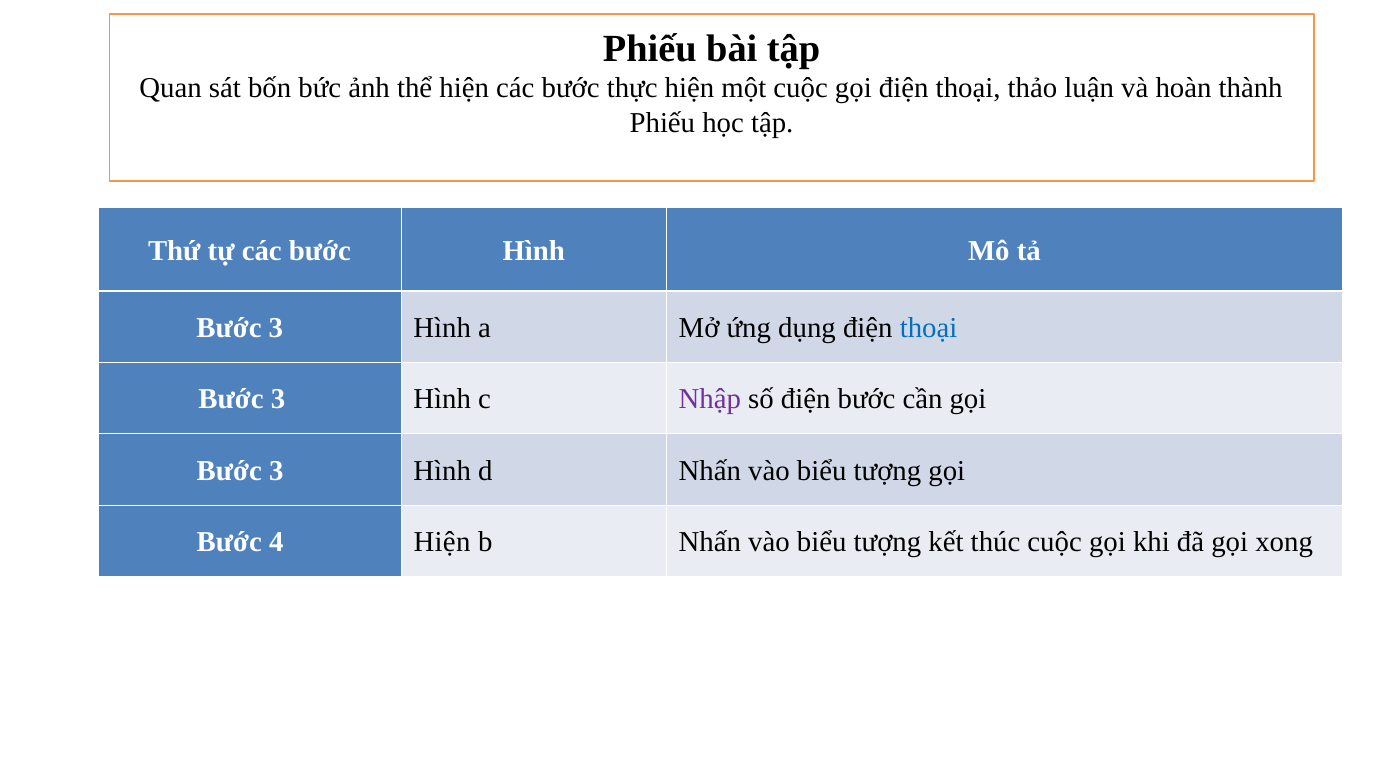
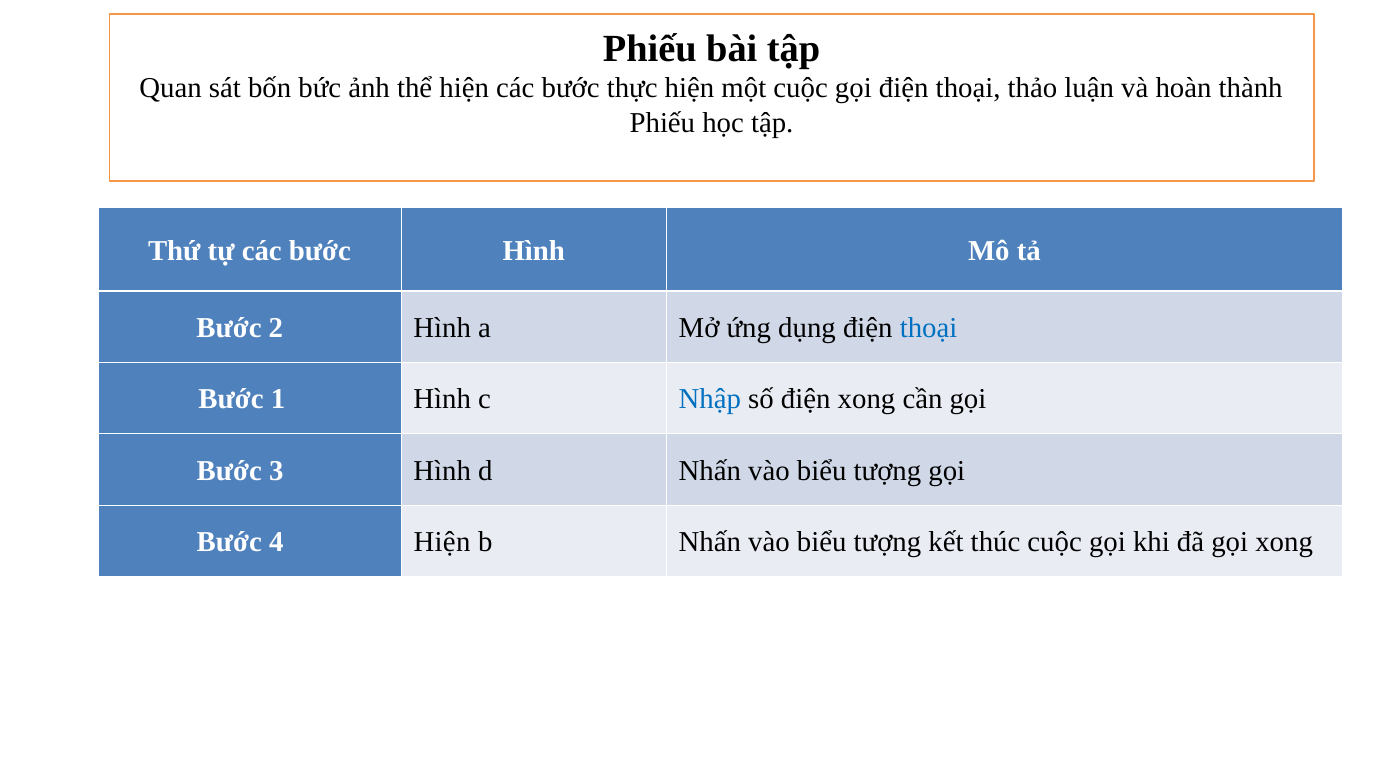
3 at (276, 328): 3 -> 2
3 at (278, 399): 3 -> 1
Nhập colour: purple -> blue
điện bước: bước -> xong
